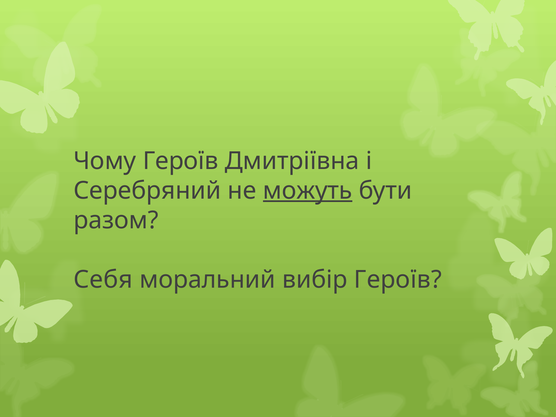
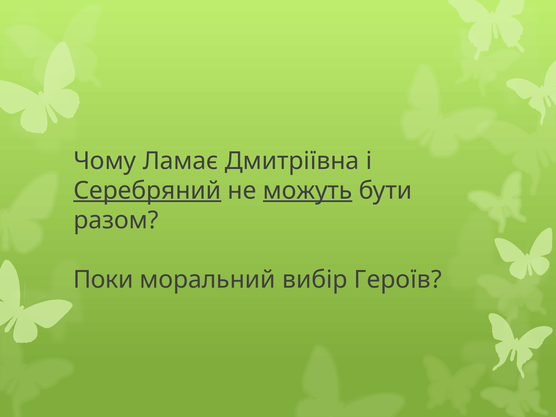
Чому Героїв: Героїв -> Ламає
Серебряний underline: none -> present
Себя: Себя -> Поки
